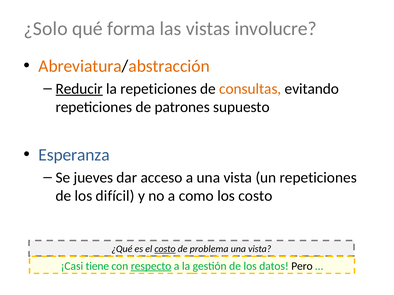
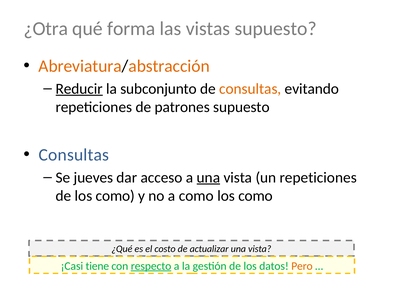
¿Solo: ¿Solo -> ¿Otra
vistas involucre: involucre -> supuesto
la repeticiones: repeticiones -> subconjunto
Esperanza at (74, 155): Esperanza -> Consultas
una at (208, 178) underline: none -> present
de los difícil: difícil -> como
costo at (255, 196): costo -> como
costo at (165, 249) underline: present -> none
problema: problema -> actualizar
Pero colour: black -> orange
